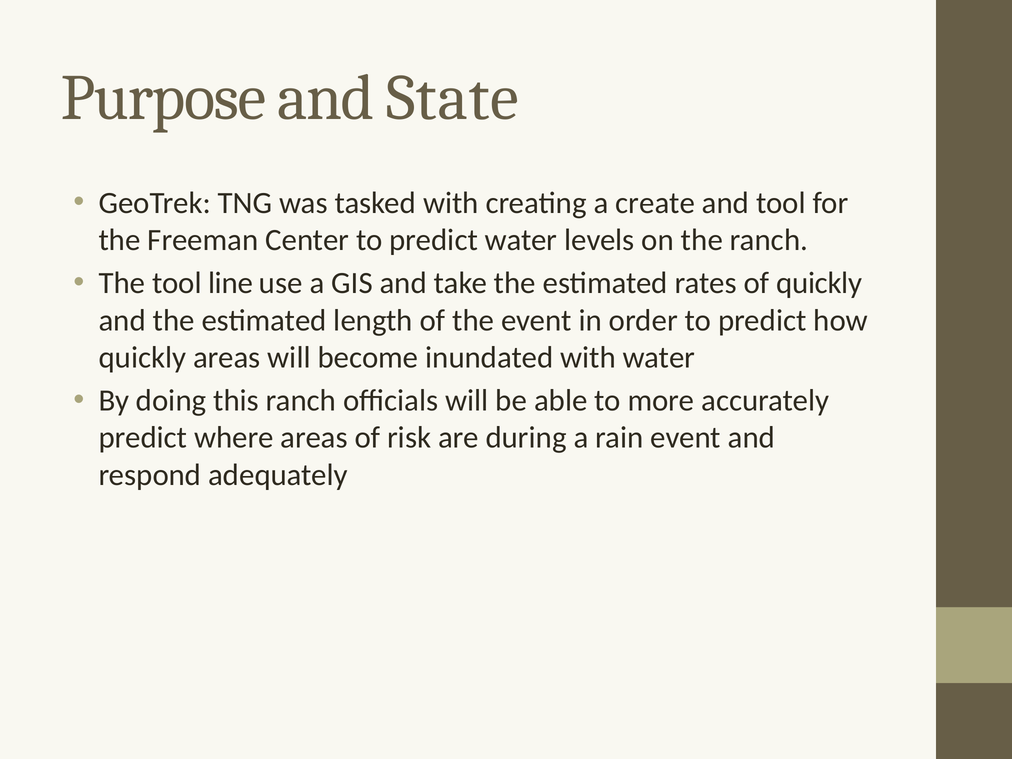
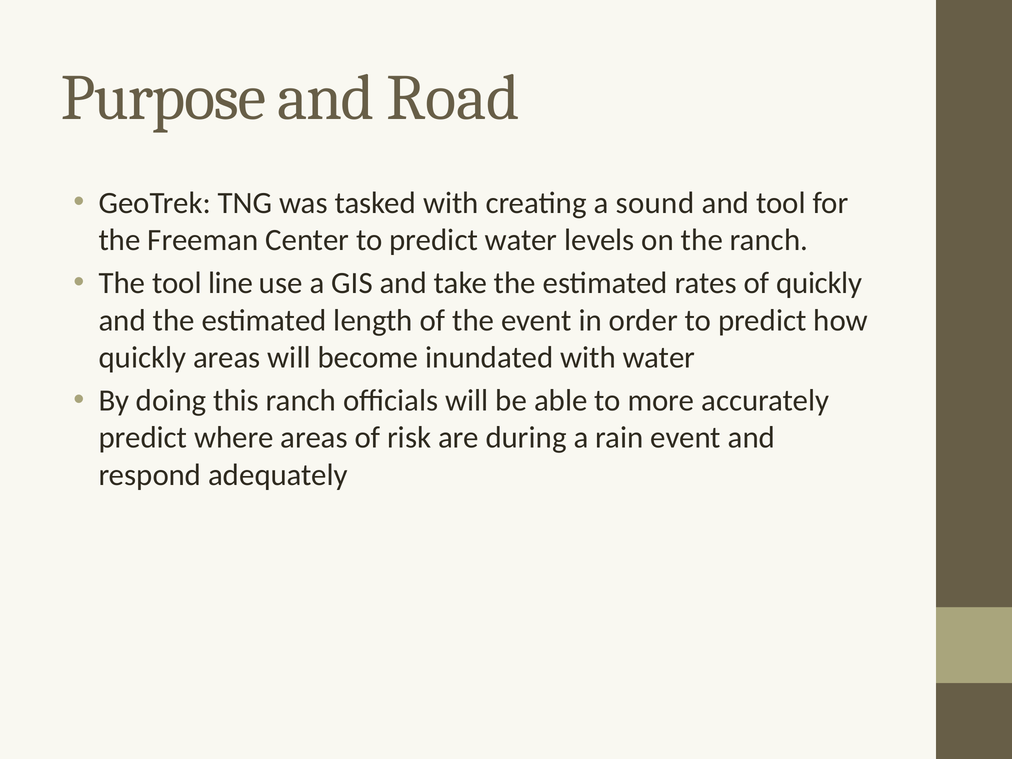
State: State -> Road
create: create -> sound
